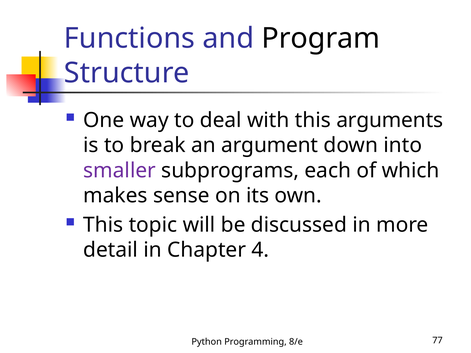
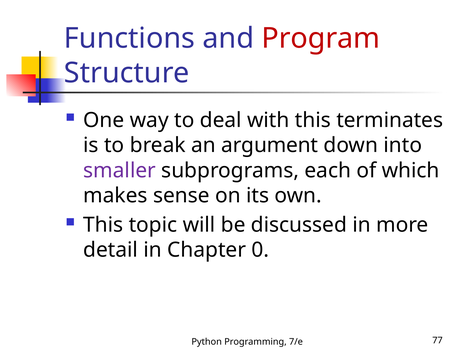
Program colour: black -> red
arguments: arguments -> terminates
4: 4 -> 0
8/e: 8/e -> 7/e
